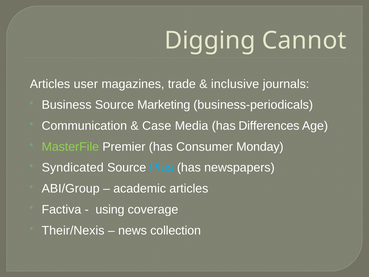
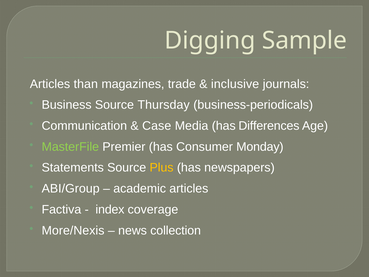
Cannot: Cannot -> Sample
user: user -> than
Marketing: Marketing -> Thursday
Syndicated: Syndicated -> Statements
Plus colour: light blue -> yellow
using: using -> index
Their/Nexis: Their/Nexis -> More/Nexis
